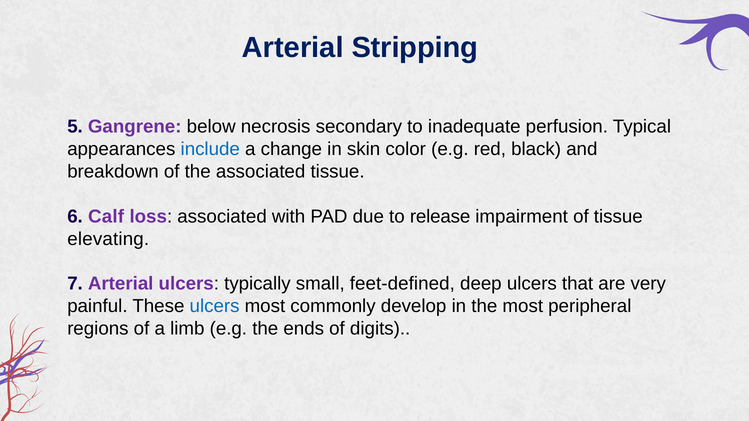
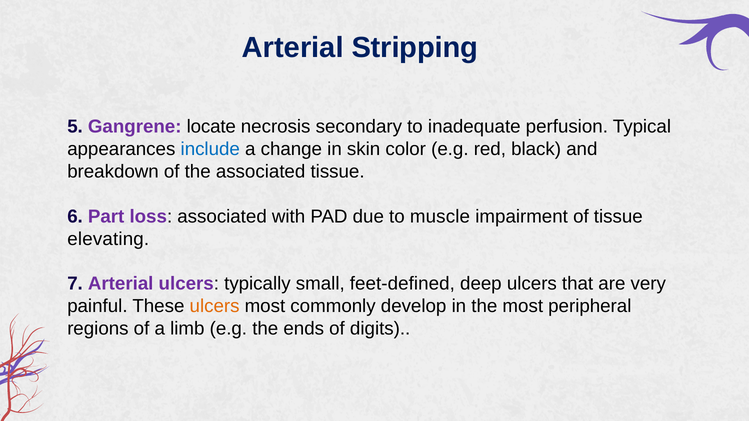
below: below -> locate
Calf: Calf -> Part
release: release -> muscle
ulcers at (215, 306) colour: blue -> orange
